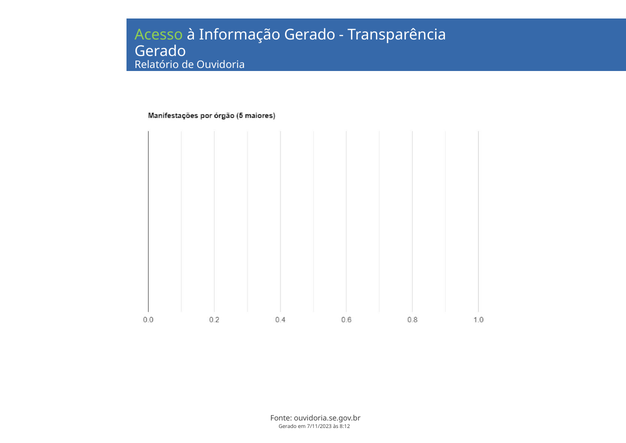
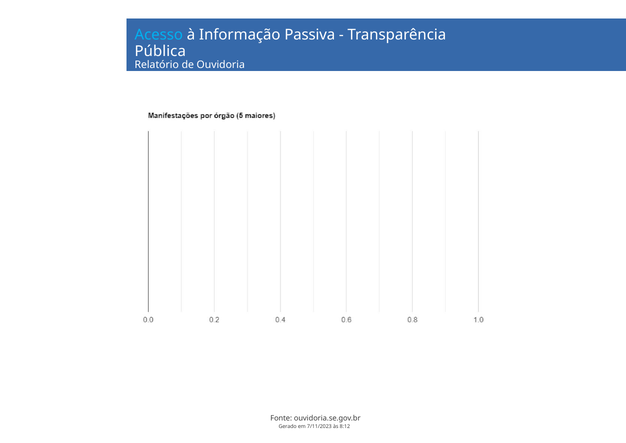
Acesso colour: light green -> light blue
Informação Gerado: Gerado -> Passiva
Gerado at (160, 51): Gerado -> Pública
